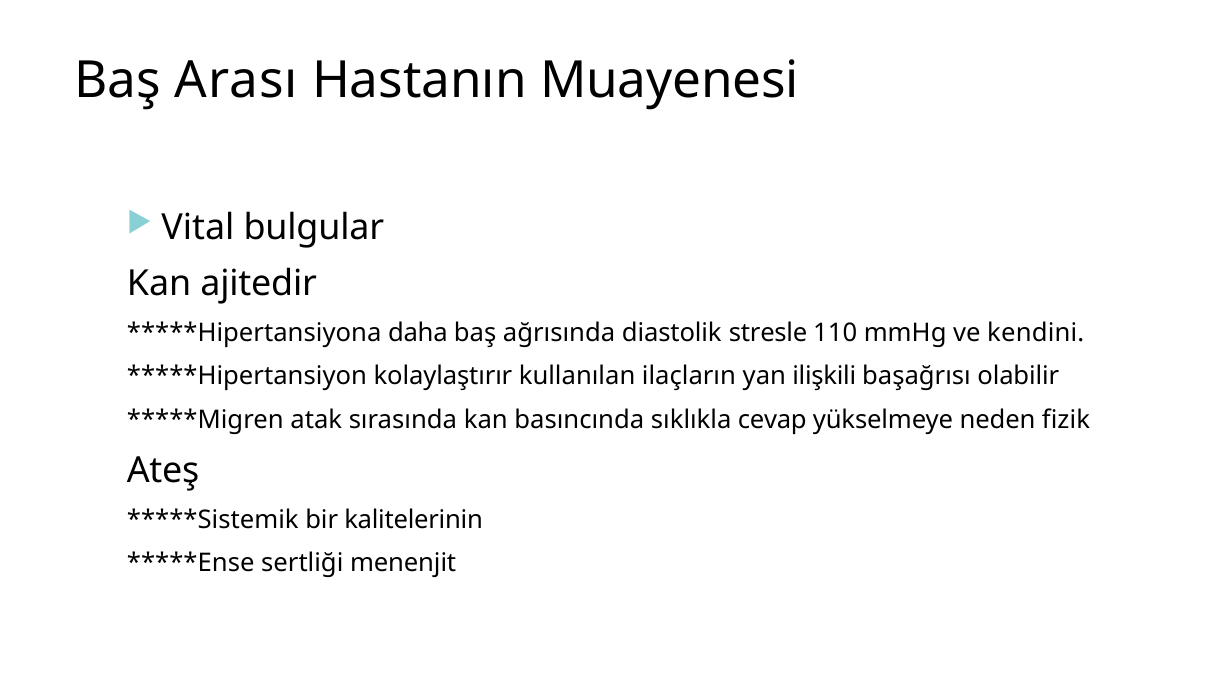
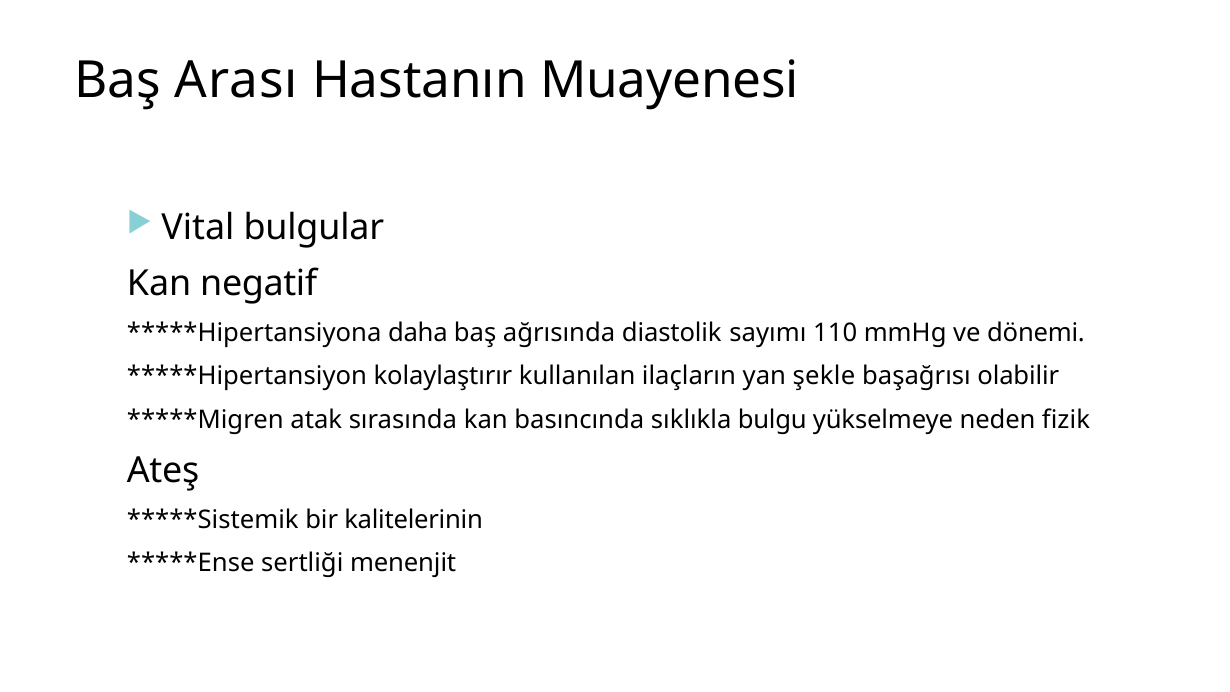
ajitedir: ajitedir -> negatif
stresle: stresle -> sayımı
kendini: kendini -> dönemi
ilişkili: ilişkili -> şekle
cevap: cevap -> bulgu
